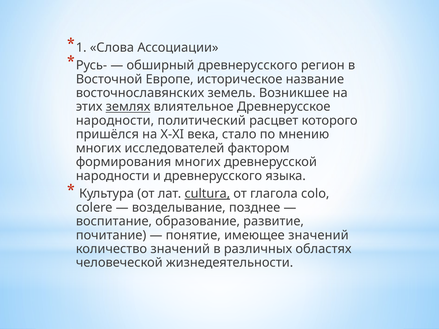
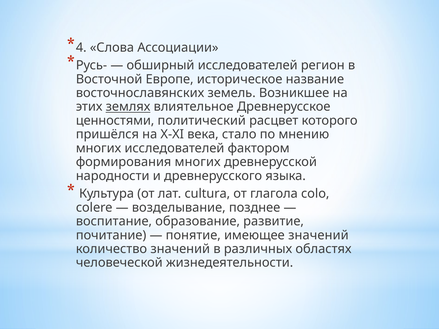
1: 1 -> 4
обширный древнерусского: древнерусского -> исследователей
народности at (115, 121): народности -> ценностями
cultura underline: present -> none
